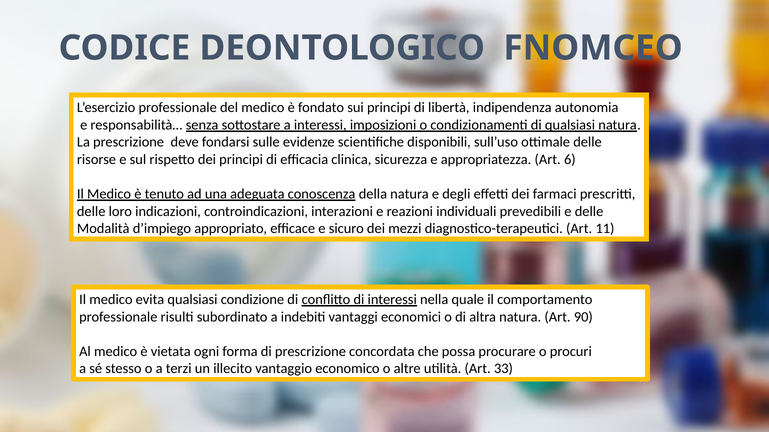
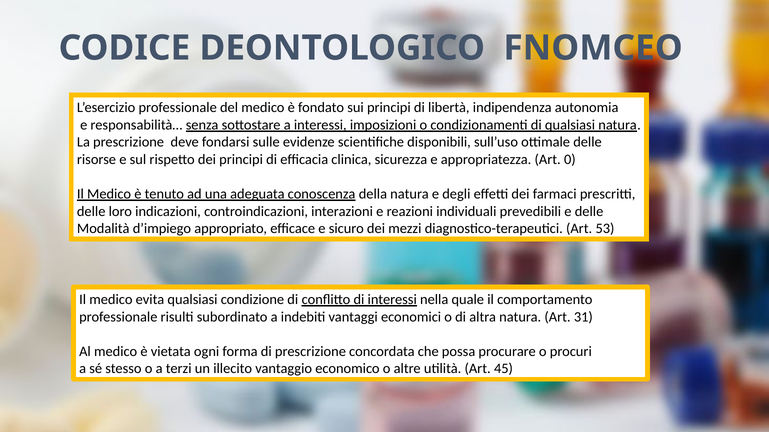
6: 6 -> 0
11: 11 -> 53
90: 90 -> 31
33: 33 -> 45
